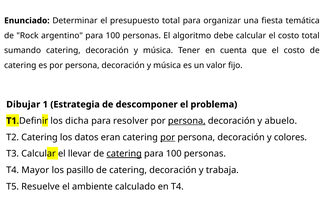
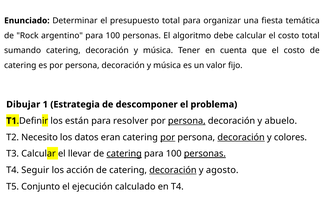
dicha: dicha -> están
T2 Catering: Catering -> Necesito
decoración at (241, 137) underline: none -> present
personas at (205, 154) underline: none -> present
Mayor: Mayor -> Seguir
pasillo: pasillo -> acción
decoración at (173, 170) underline: none -> present
trabaja: trabaja -> agosto
Resuelve: Resuelve -> Conjunto
ambiente: ambiente -> ejecución
